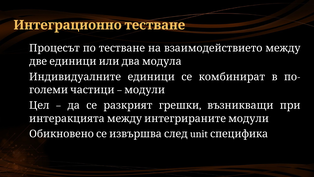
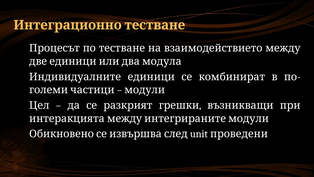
специфика: специфика -> проведени
